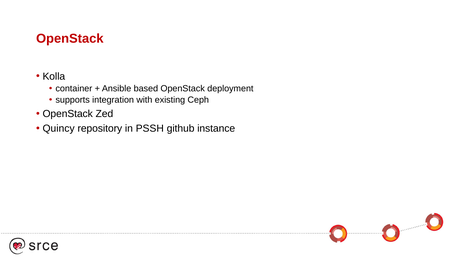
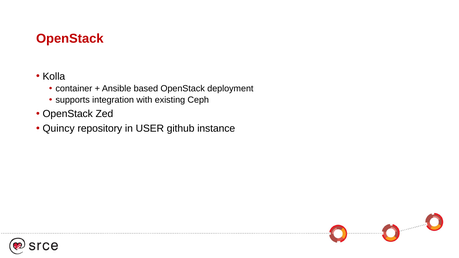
PSSH: PSSH -> USER
